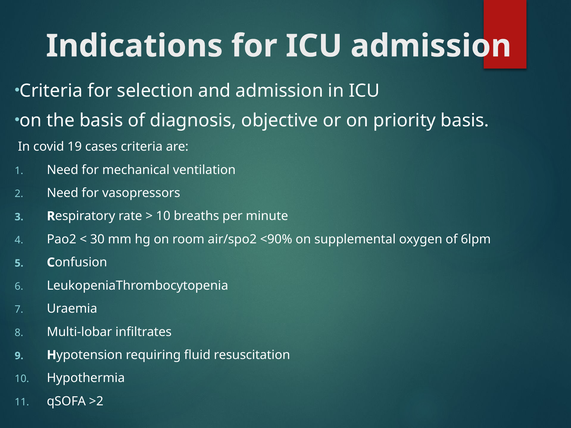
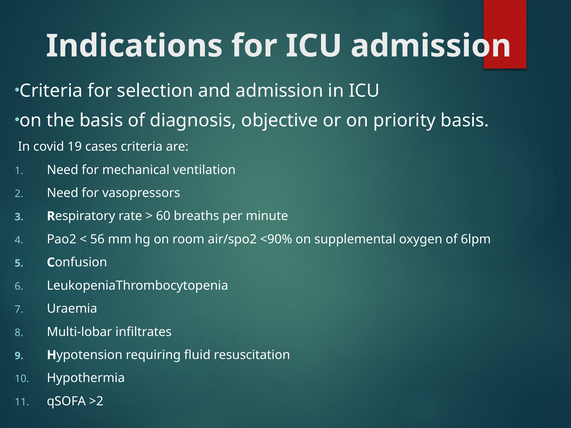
10 at (163, 216): 10 -> 60
30: 30 -> 56
